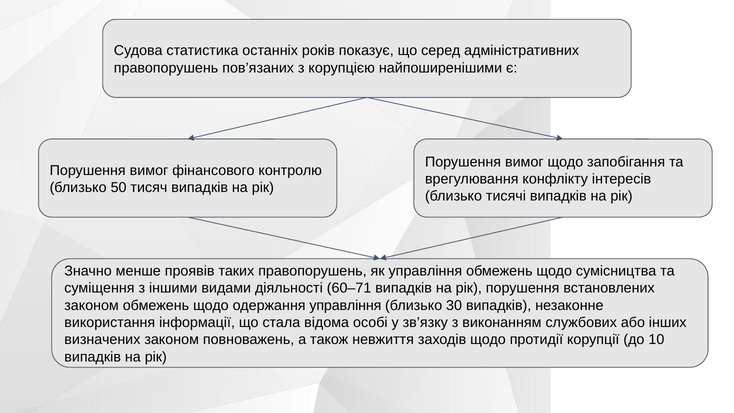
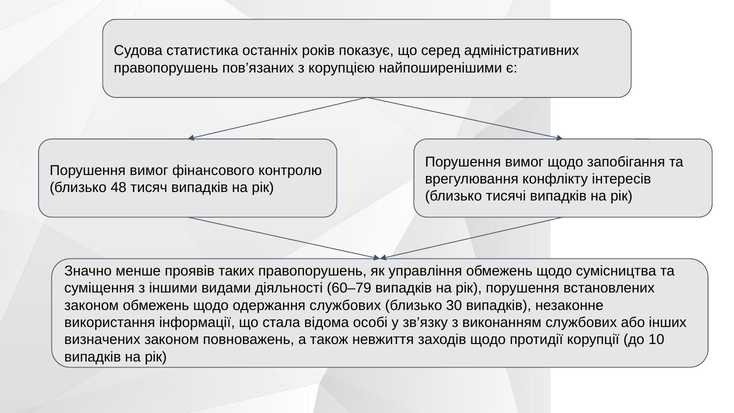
50: 50 -> 48
60–71: 60–71 -> 60–79
одержання управління: управління -> службових
